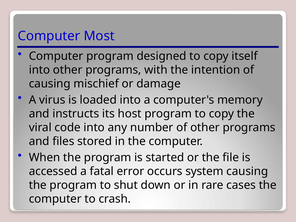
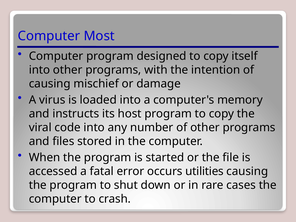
system: system -> utilities
